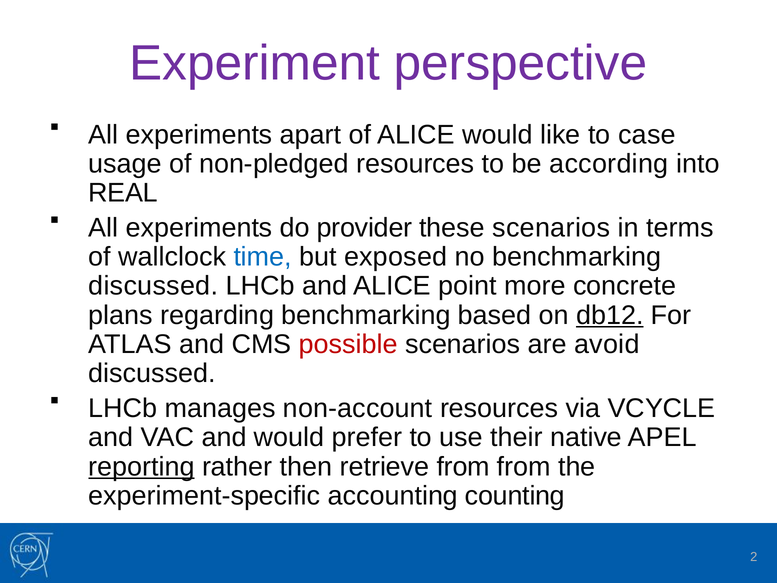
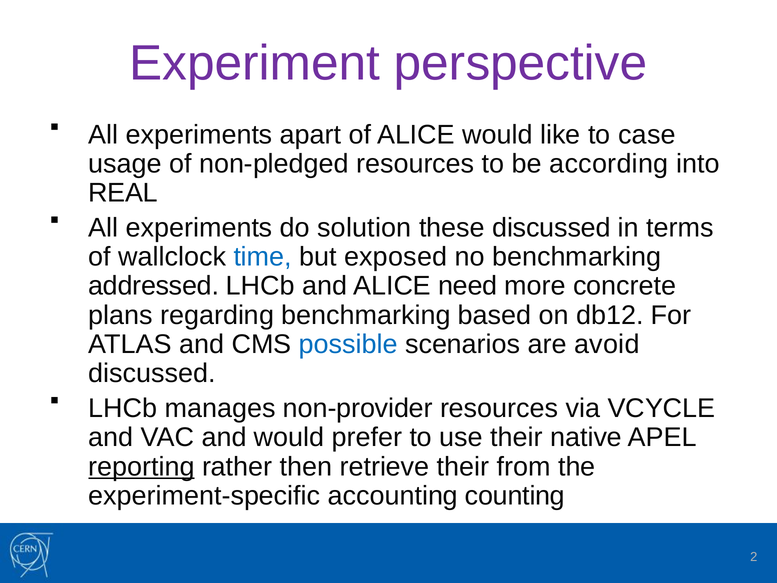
provider: provider -> solution
these scenarios: scenarios -> discussed
discussed at (153, 286): discussed -> addressed
point: point -> need
db12 underline: present -> none
possible colour: red -> blue
non-account: non-account -> non-provider
retrieve from: from -> their
